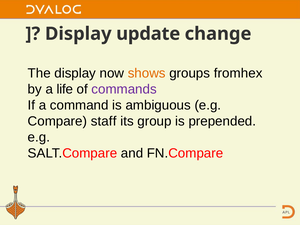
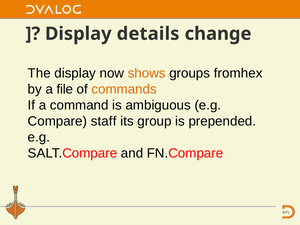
update: update -> details
life: life -> file
commands colour: purple -> orange
